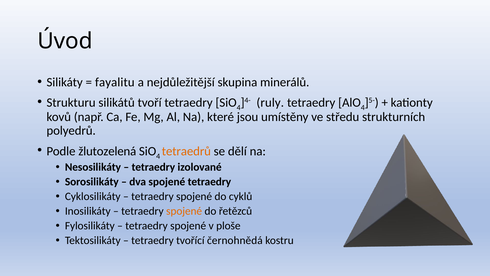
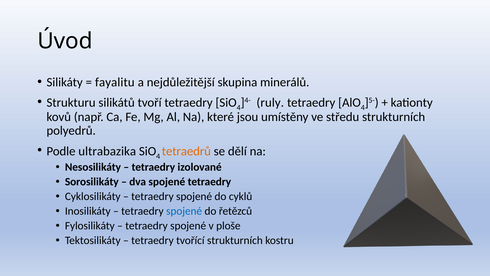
žlutozelená: žlutozelená -> ultrabazika
spojené at (184, 211) colour: orange -> blue
tvořící černohnědá: černohnědá -> strukturních
